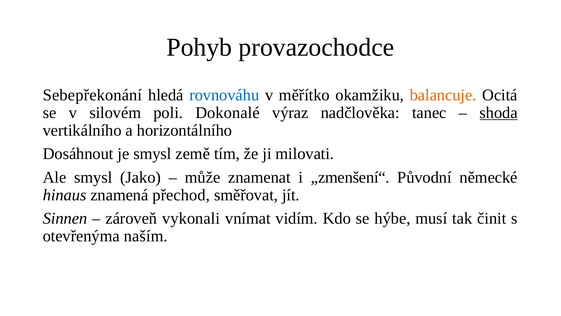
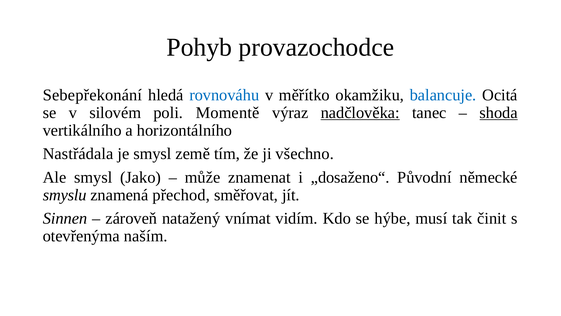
balancuje colour: orange -> blue
Dokonalé: Dokonalé -> Momentě
nadčlověka underline: none -> present
Dosáhnout: Dosáhnout -> Nastřádala
milovati: milovati -> všechno
„zmenšení“: „zmenšení“ -> „dosaženo“
hinaus: hinaus -> smyslu
vykonali: vykonali -> natažený
